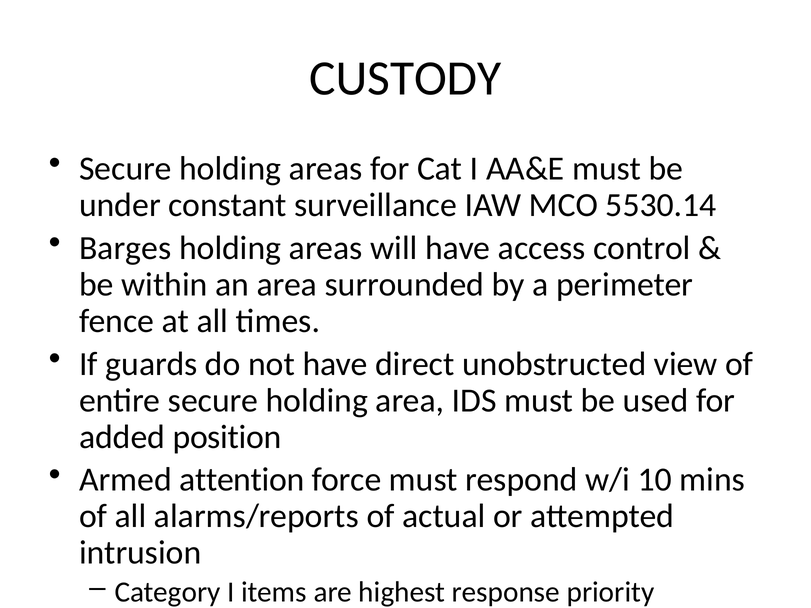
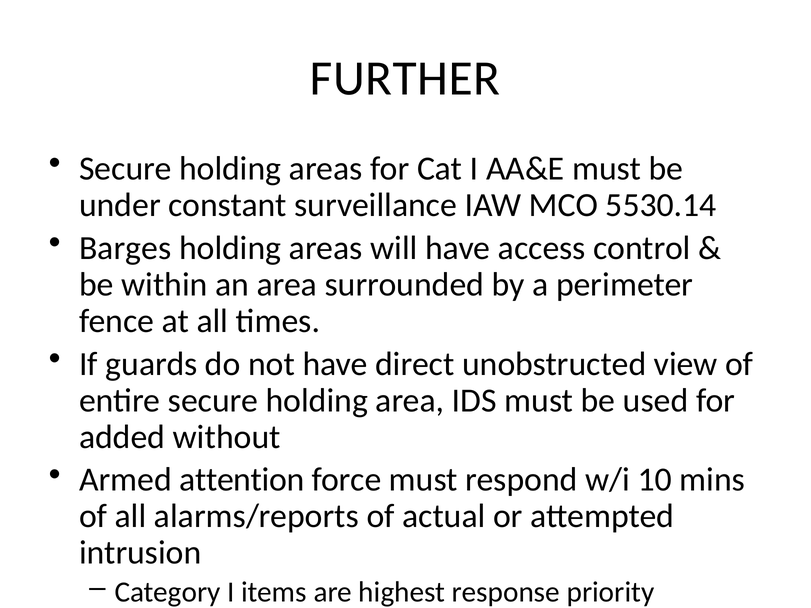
CUSTODY: CUSTODY -> FURTHER
position: position -> without
